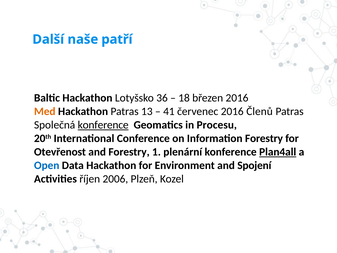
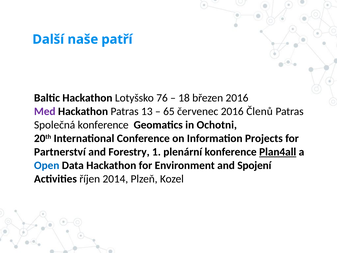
36: 36 -> 76
Med colour: orange -> purple
41: 41 -> 65
konference at (103, 125) underline: present -> none
Procesu: Procesu -> Ochotni
Information Forestry: Forestry -> Projects
Otevřenost: Otevřenost -> Partnerství
2006: 2006 -> 2014
